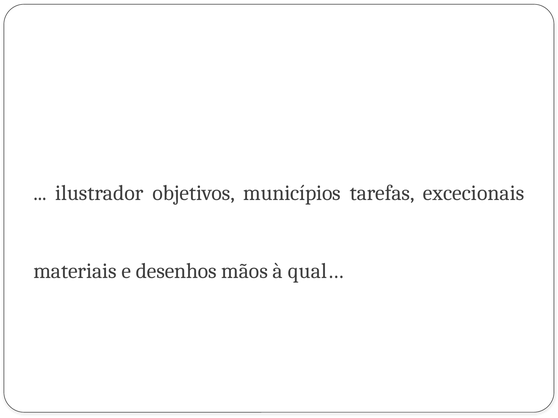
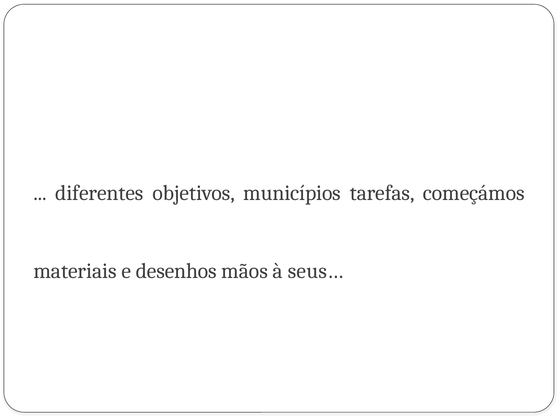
ilustrador: ilustrador -> diferentes
excecionais: excecionais -> começámos
qual…: qual… -> seus…
